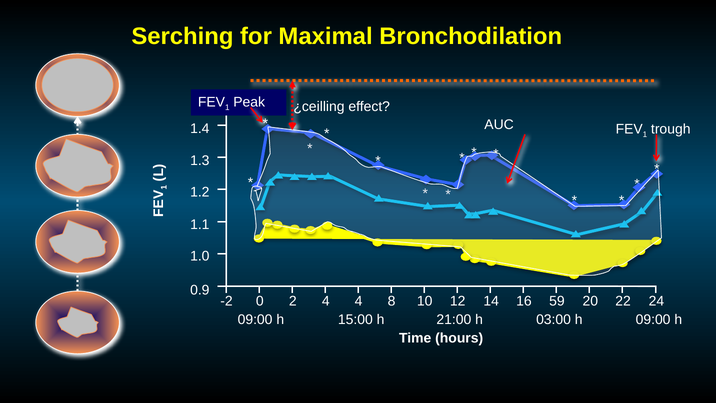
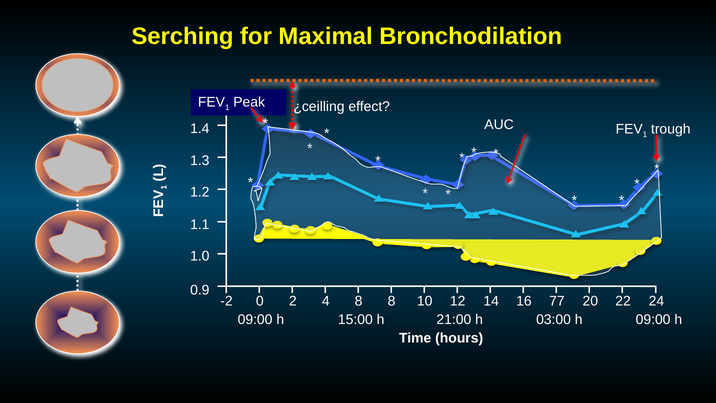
4 4: 4 -> 8
59: 59 -> 77
